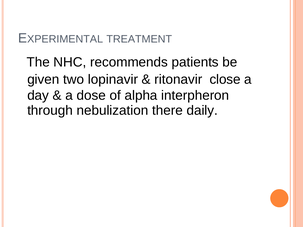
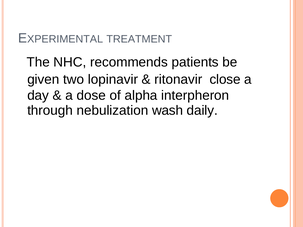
there: there -> wash
